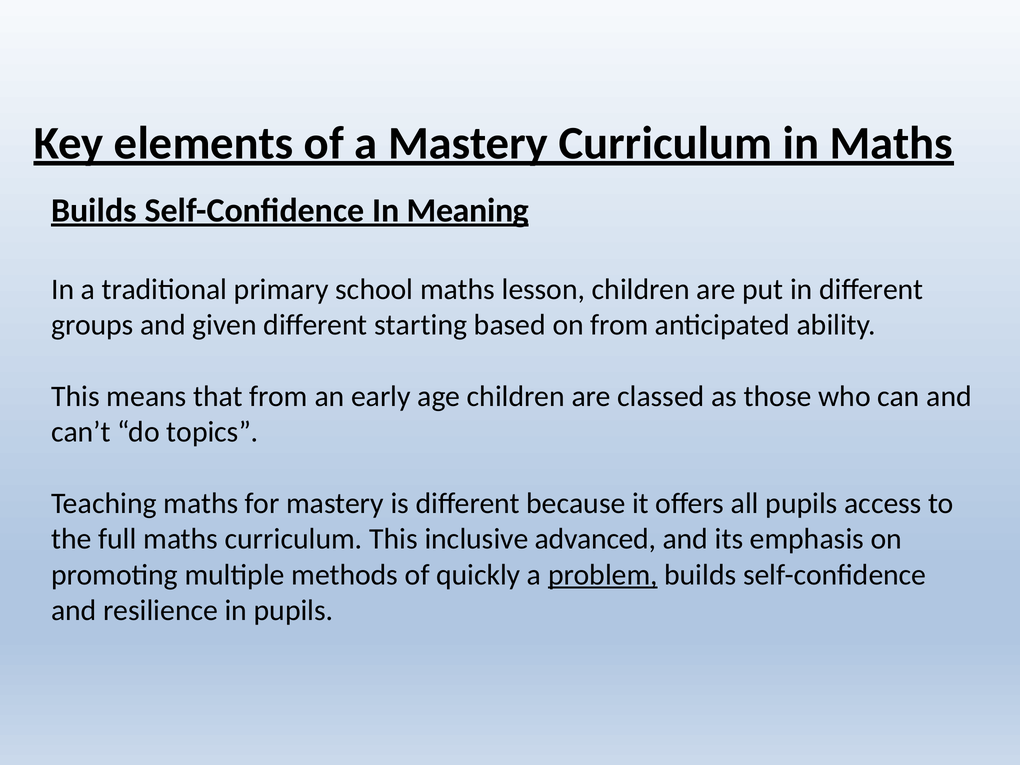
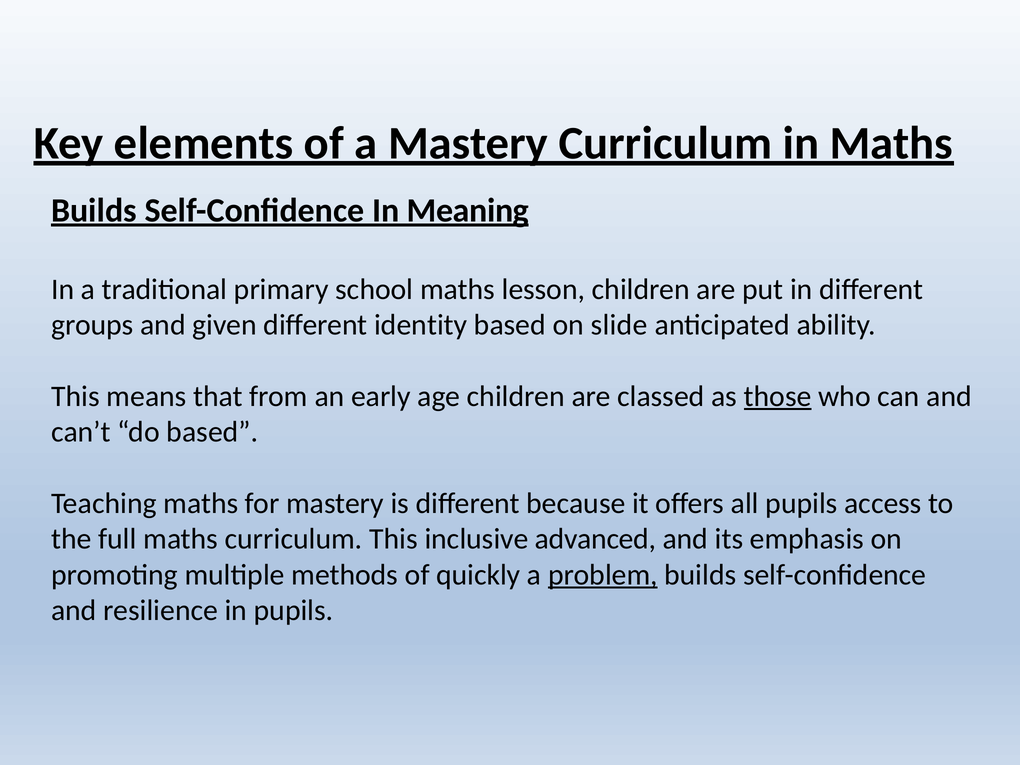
starting: starting -> identity
on from: from -> slide
those underline: none -> present
do topics: topics -> based
